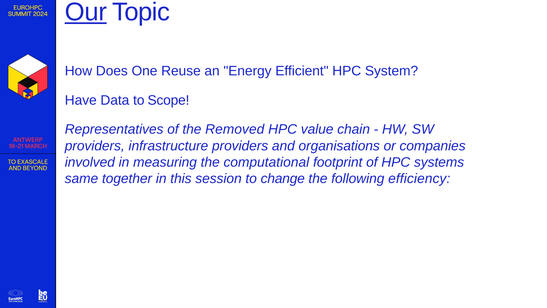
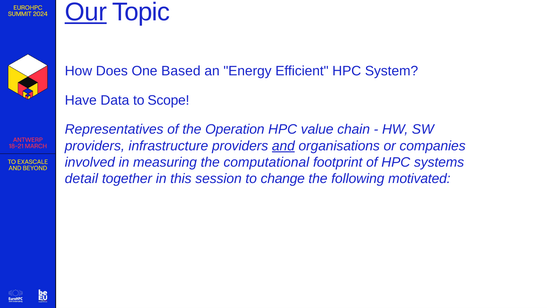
Reuse: Reuse -> Based
Removed: Removed -> Operation
and underline: none -> present
same: same -> detail
efficiency: efficiency -> motivated
